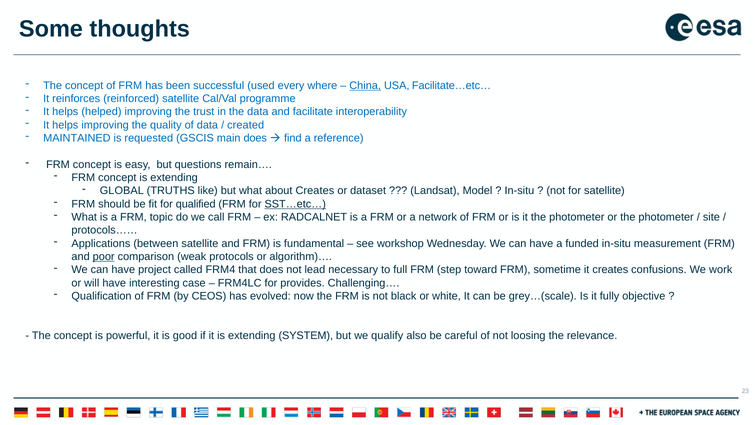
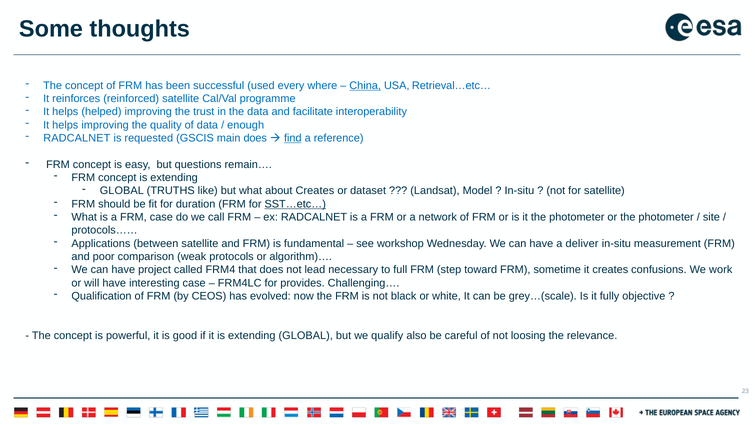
Facilitate…etc…: Facilitate…etc… -> Retrieval…etc…
created: created -> enough
MAINTAINED at (77, 138): MAINTAINED -> RADCALNET
find underline: none -> present
qualified: qualified -> duration
FRM topic: topic -> case
funded: funded -> deliver
poor underline: present -> none
extending SYSTEM: SYSTEM -> GLOBAL
